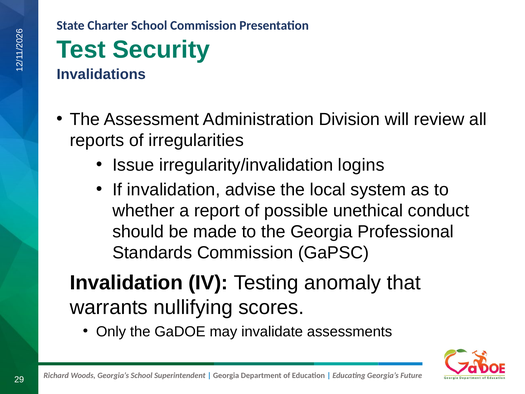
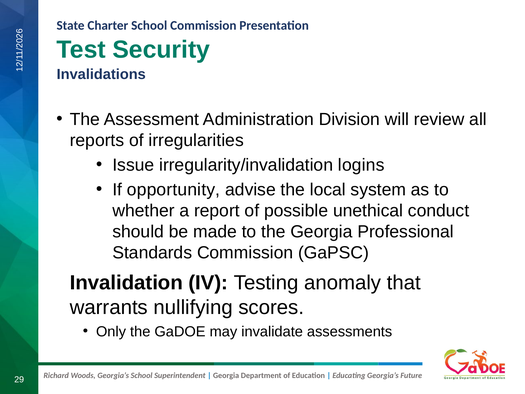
If invalidation: invalidation -> opportunity
